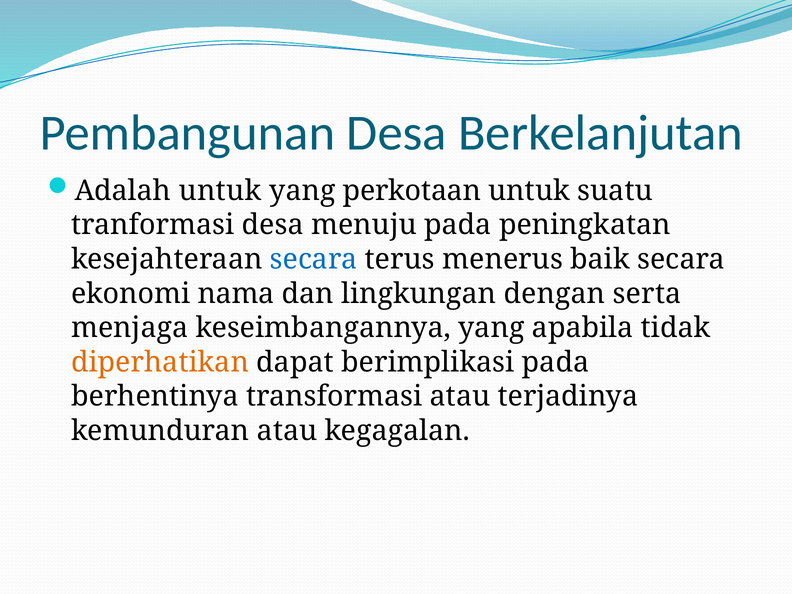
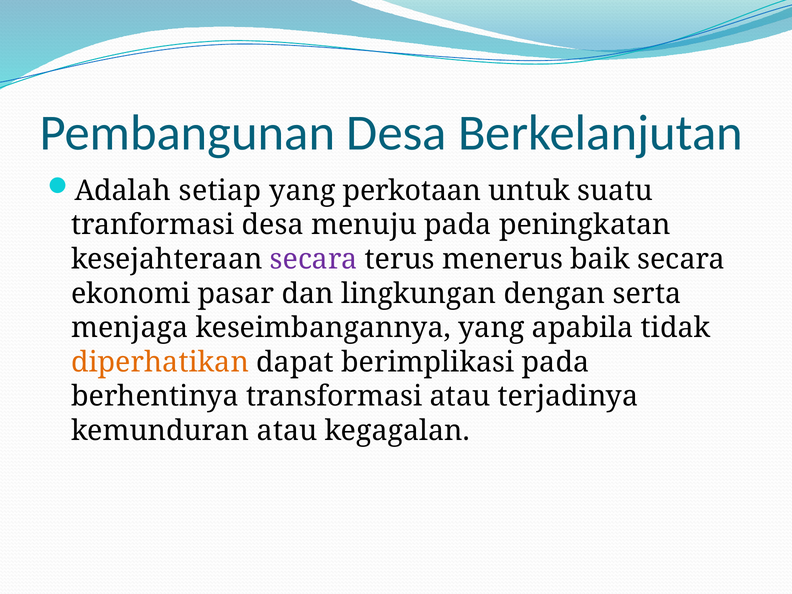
Adalah untuk: untuk -> setiap
secara at (314, 259) colour: blue -> purple
nama: nama -> pasar
